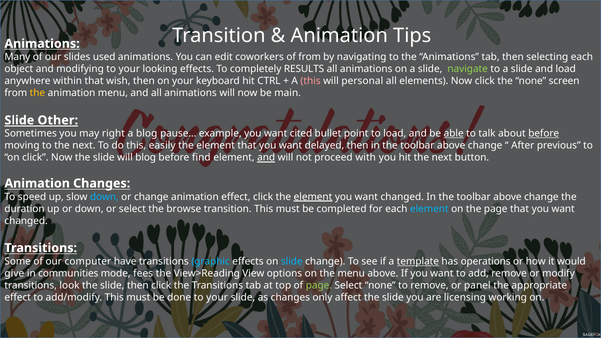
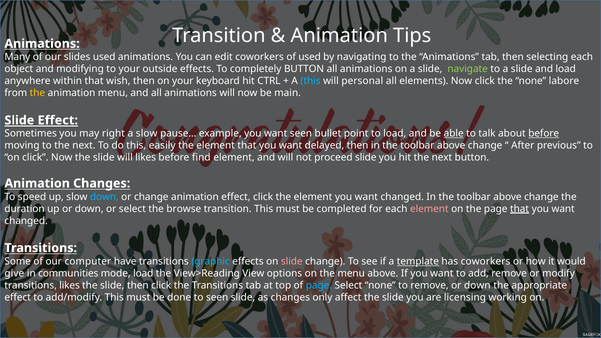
of from: from -> used
looking: looking -> outside
completely RESULTS: RESULTS -> BUTTON
this at (311, 81) colour: pink -> light blue
screen: screen -> labore
Slide Other: Other -> Effect
a blog: blog -> slow
want cited: cited -> seen
will blog: blog -> likes
and at (266, 158) underline: present -> none
proceed with: with -> slide
element at (313, 197) underline: present -> none
element at (429, 209) colour: light blue -> pink
that at (520, 209) underline: none -> present
slide at (292, 261) colour: light blue -> pink
has operations: operations -> coworkers
mode fees: fees -> load
transitions look: look -> likes
page at (319, 285) colour: light green -> light blue
remove or panel: panel -> down
done to your: your -> seen
